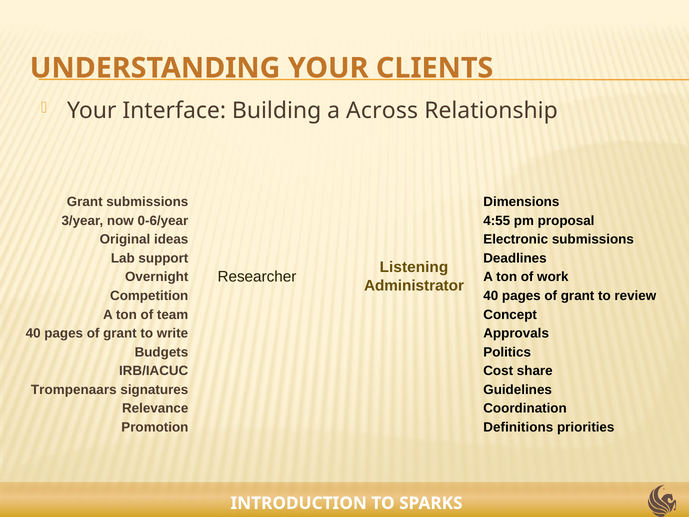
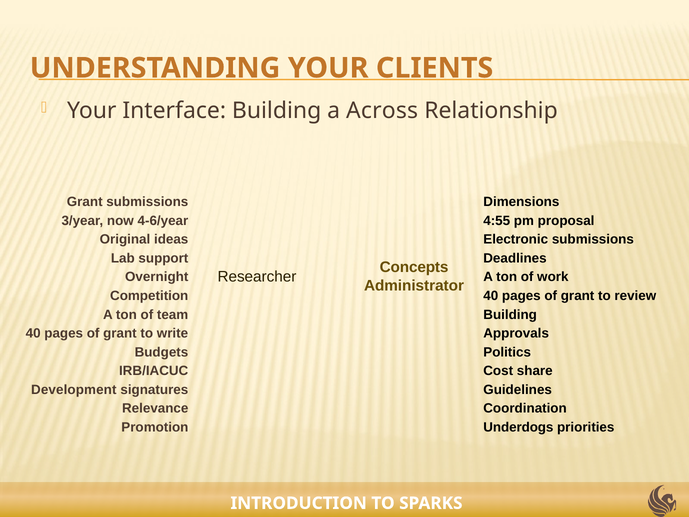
0-6/year: 0-6/year -> 4-6/year
Listening: Listening -> Concepts
Concept at (510, 314): Concept -> Building
Trompenaars: Trompenaars -> Development
Definitions: Definitions -> Underdogs
